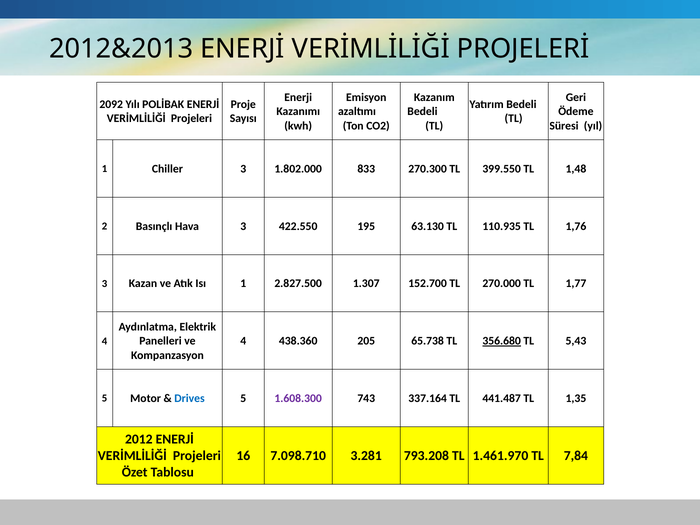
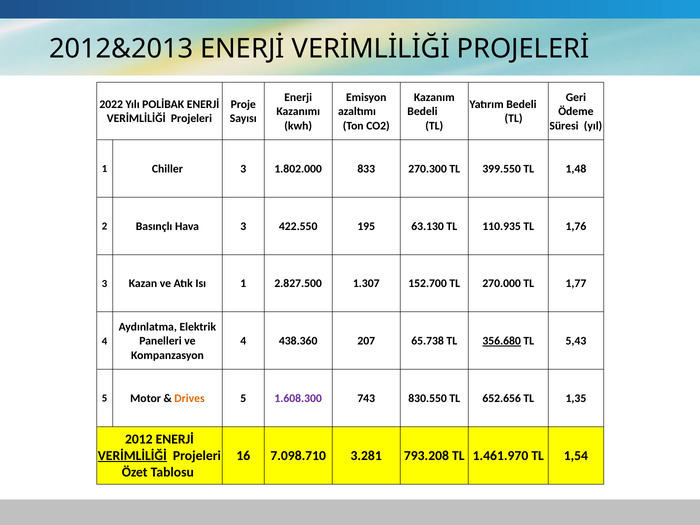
2092: 2092 -> 2022
205: 205 -> 207
Drives colour: blue -> orange
337.164: 337.164 -> 830.550
441.487: 441.487 -> 652.656
VERİMLİLİĞİ at (132, 456) underline: none -> present
7,84: 7,84 -> 1,54
